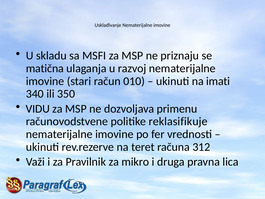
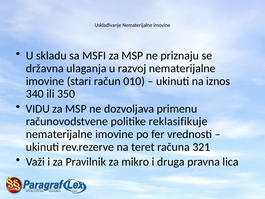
matična: matična -> državna
imati: imati -> iznos
312: 312 -> 321
